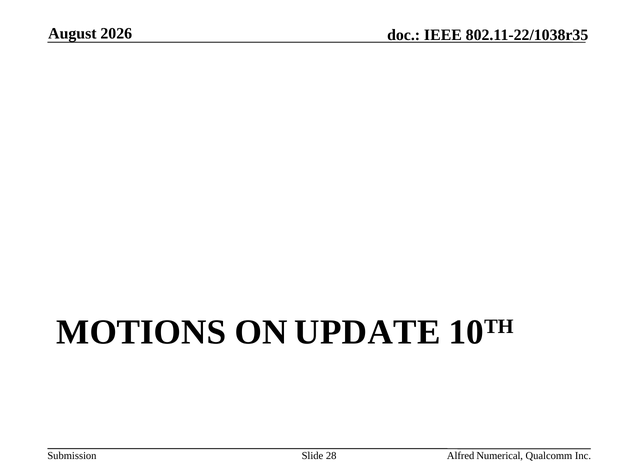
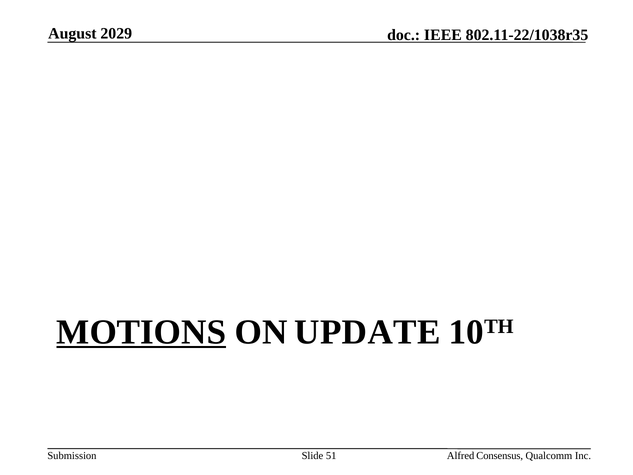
2026: 2026 -> 2029
MOTIONS underline: none -> present
28: 28 -> 51
Numerical: Numerical -> Consensus
